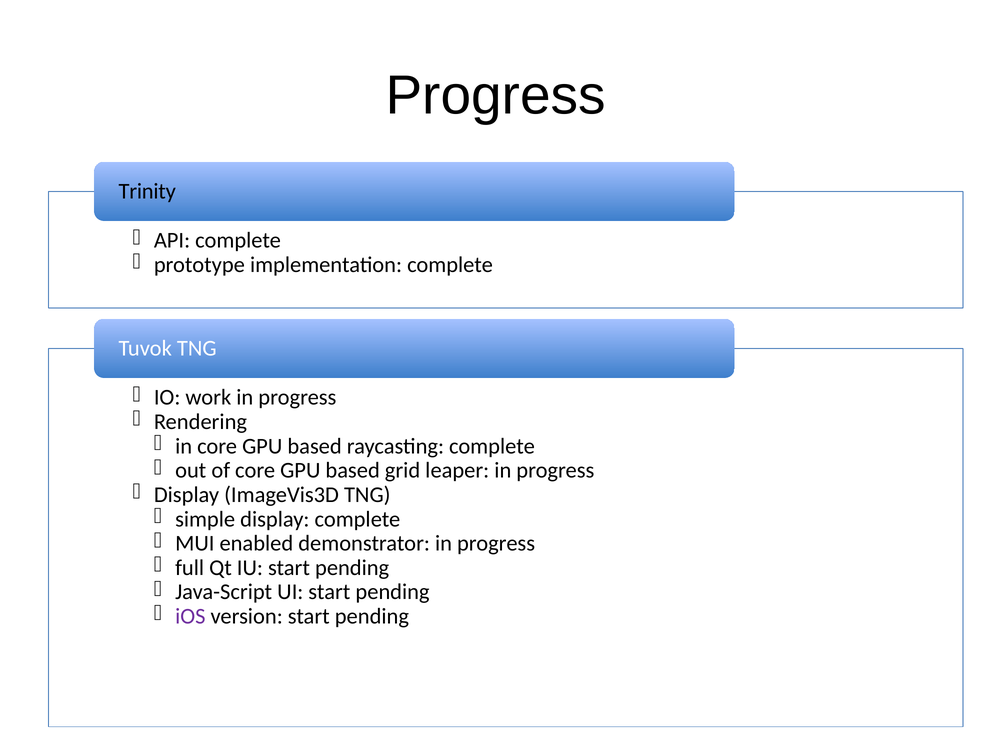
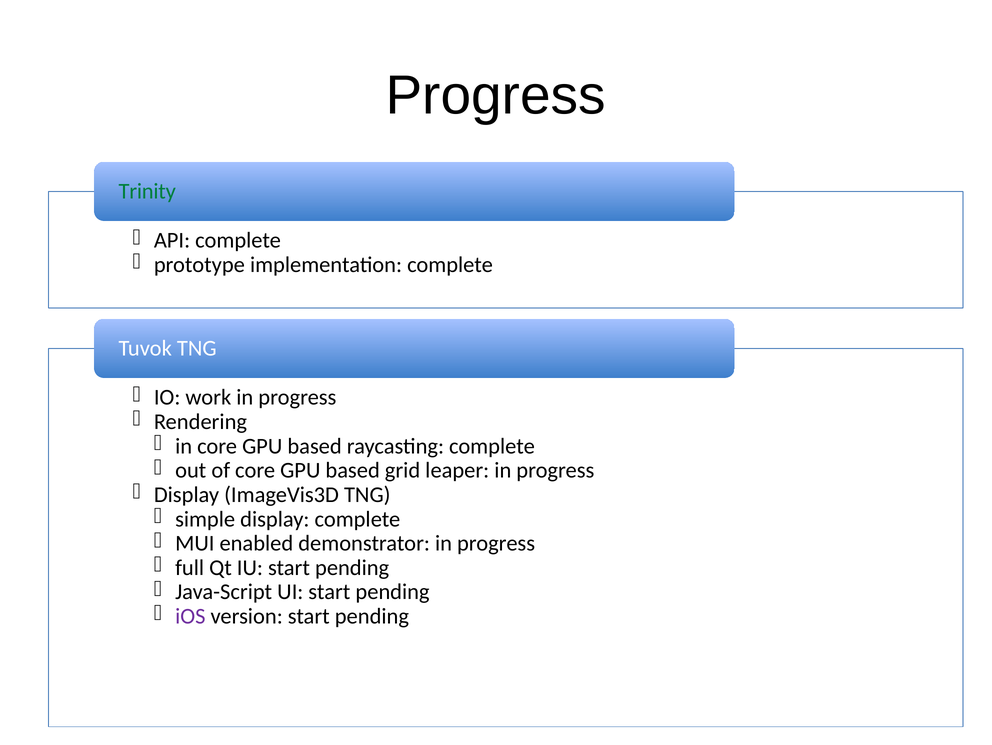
Trinity colour: black -> green
